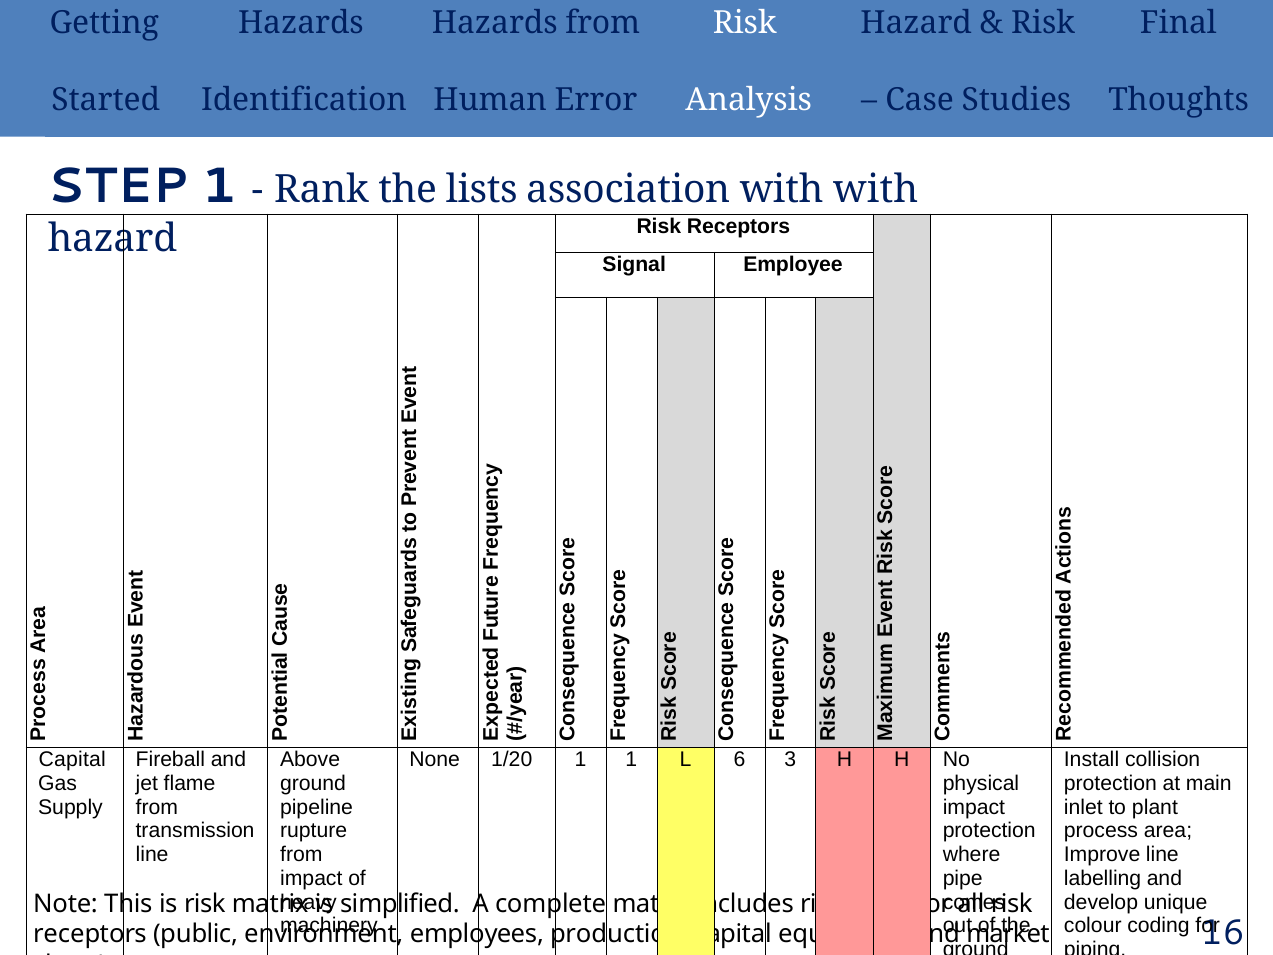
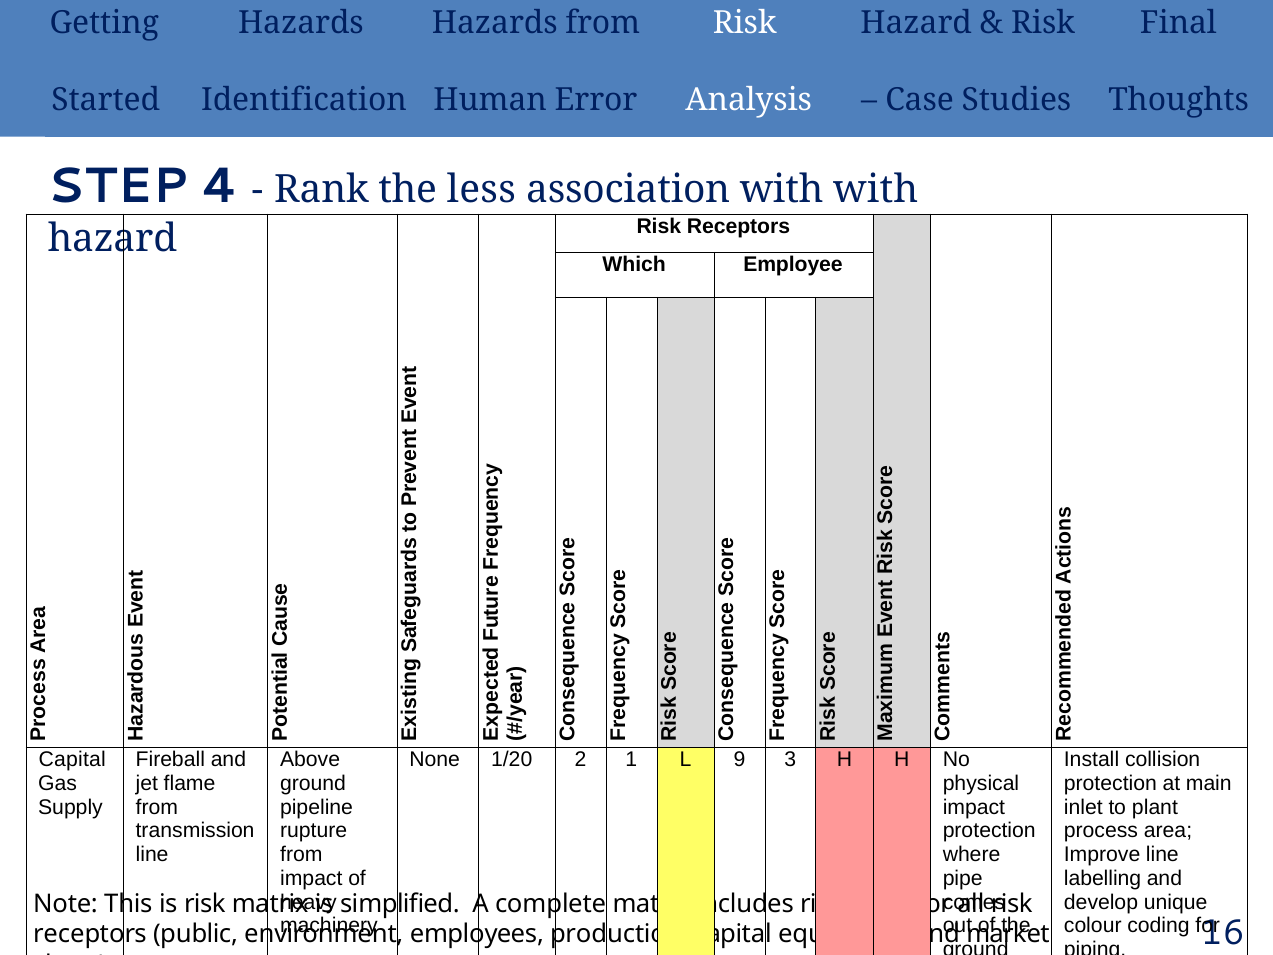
STEP 1: 1 -> 4
lists: lists -> less
Signal: Signal -> Which
1/20 1: 1 -> 2
L 6: 6 -> 9
